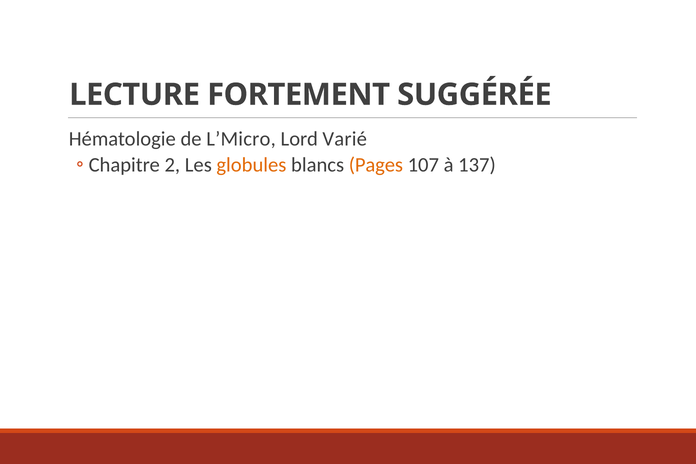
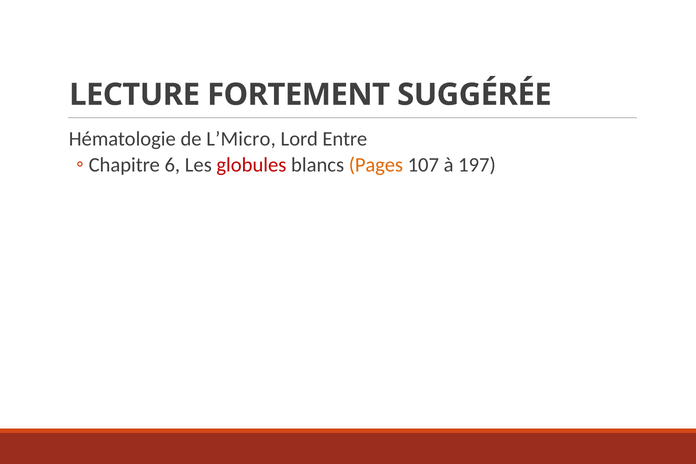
Varié: Varié -> Entre
2: 2 -> 6
globules colour: orange -> red
137: 137 -> 197
